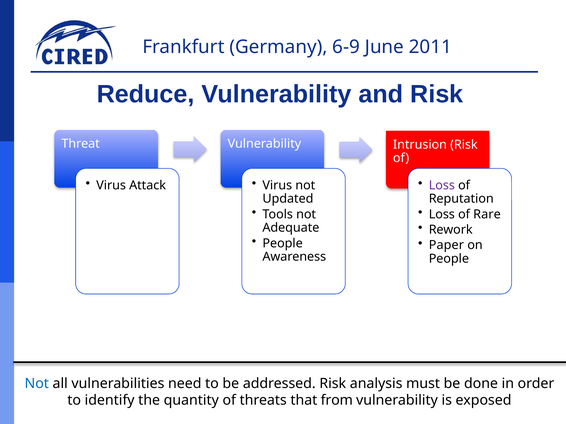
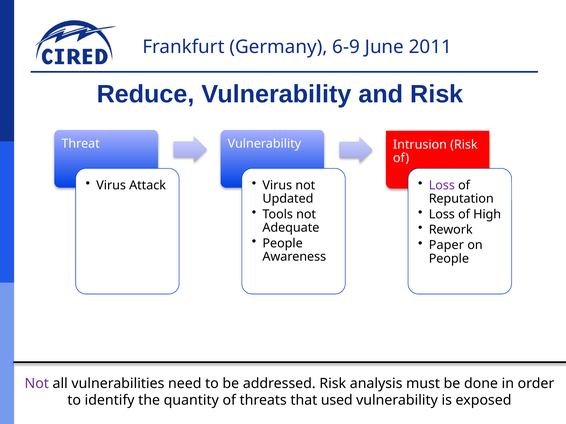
Rare: Rare -> High
Not at (37, 384) colour: blue -> purple
from: from -> used
